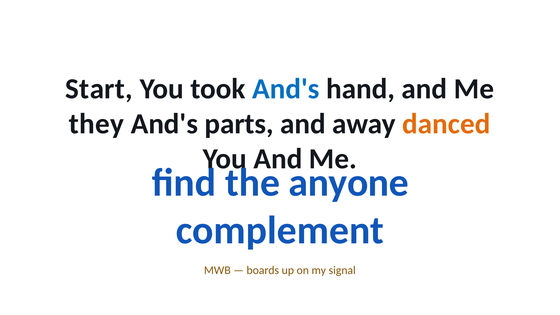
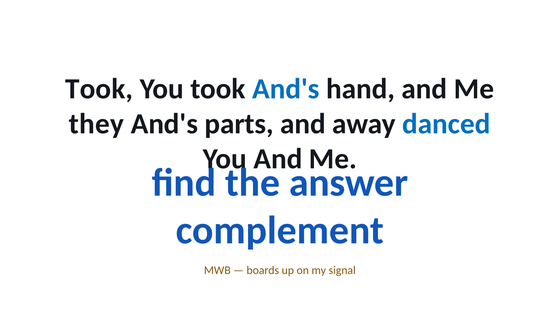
Start at (99, 89): Start -> Took
danced colour: orange -> blue
anyone: anyone -> answer
